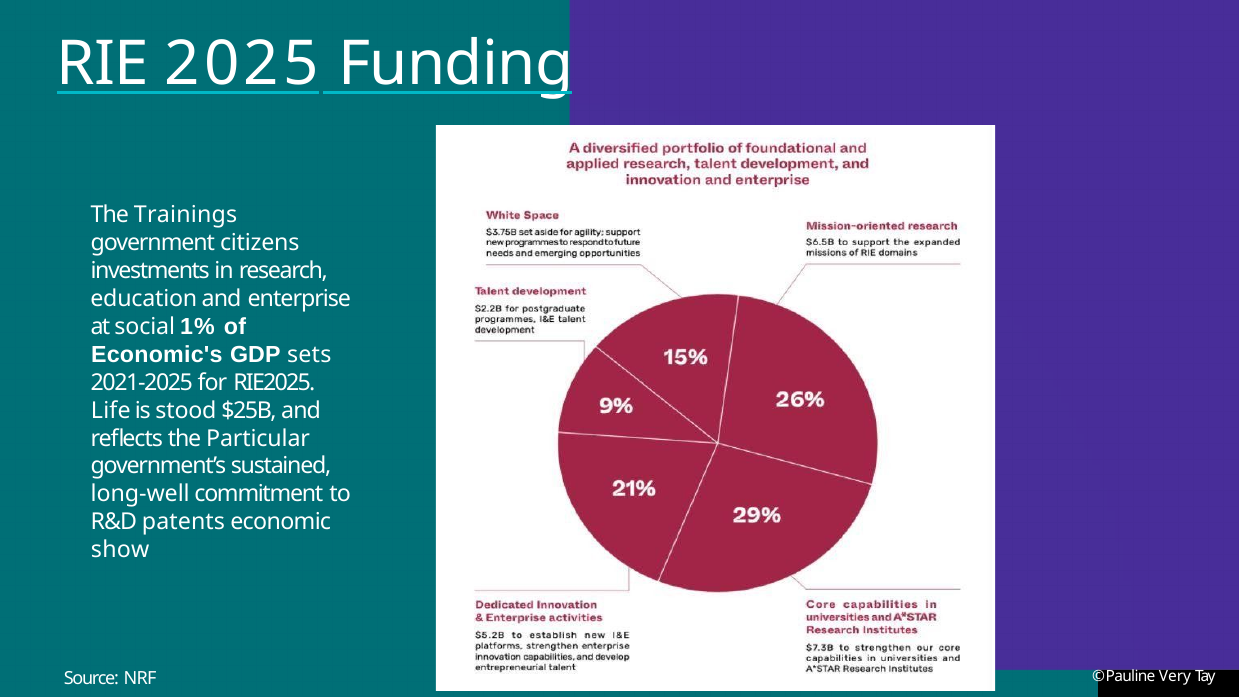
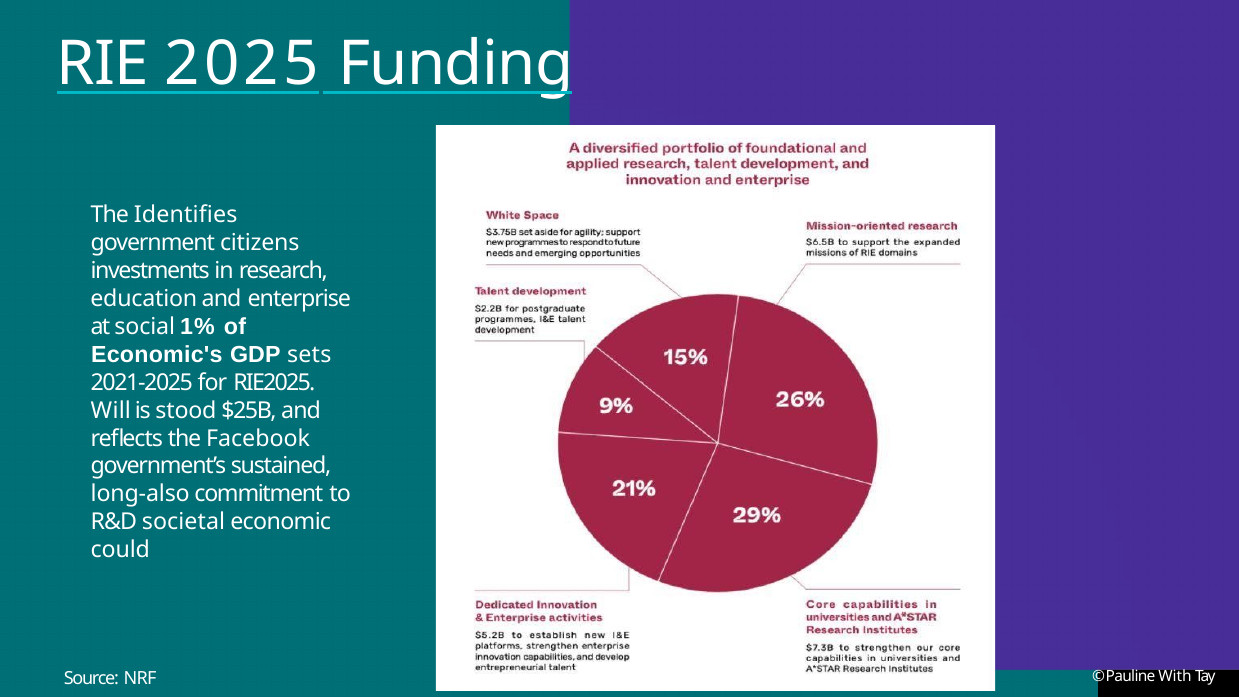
Trainings: Trainings -> Identifies
Life: Life -> Will
Particular: Particular -> Facebook
long-well: long-well -> long-also
patents: patents -> societal
show: show -> could
Very: Very -> With
